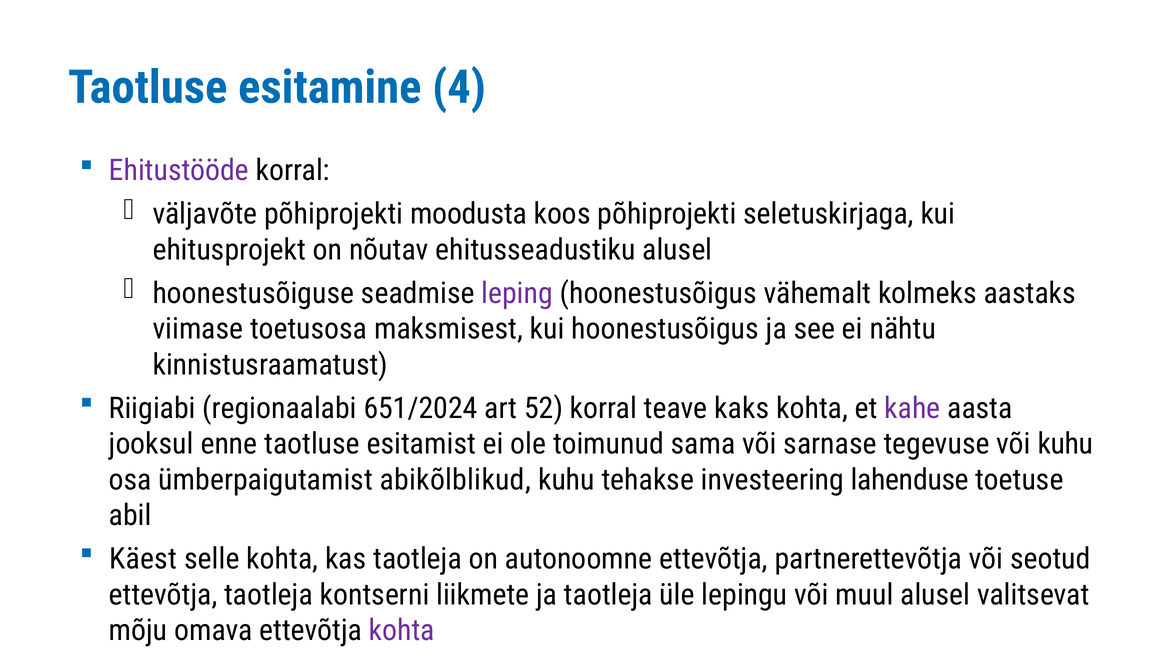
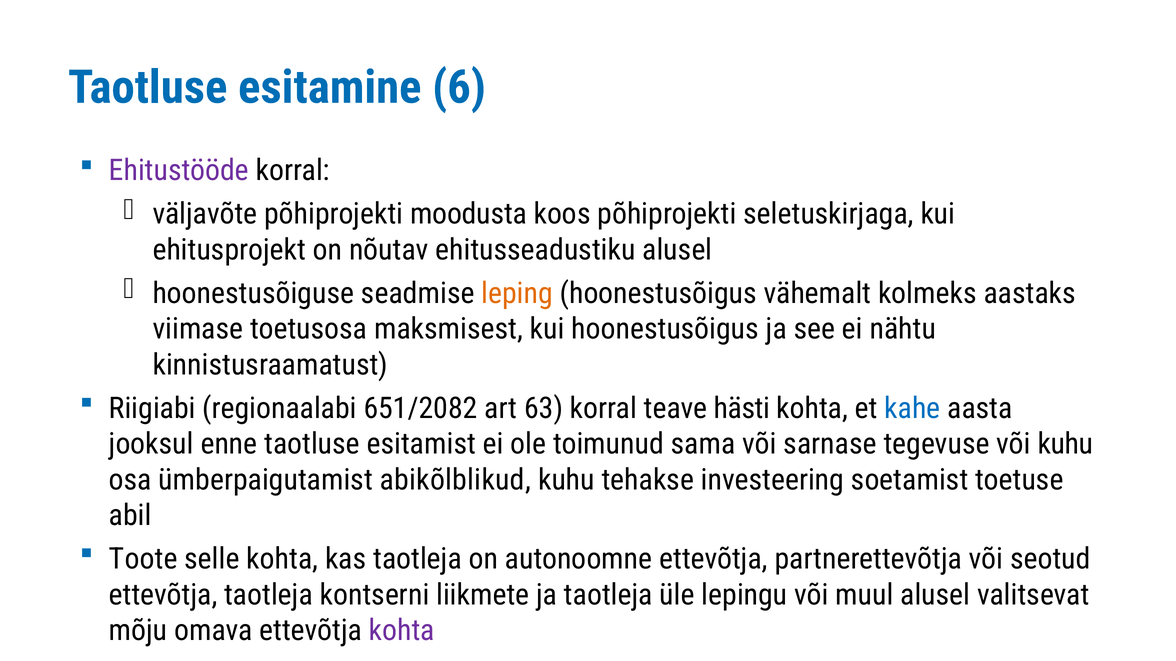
4: 4 -> 6
leping colour: purple -> orange
651/2024: 651/2024 -> 651/2082
52: 52 -> 63
kaks: kaks -> hästi
kahe colour: purple -> blue
lahenduse: lahenduse -> soetamist
Käest: Käest -> Toote
